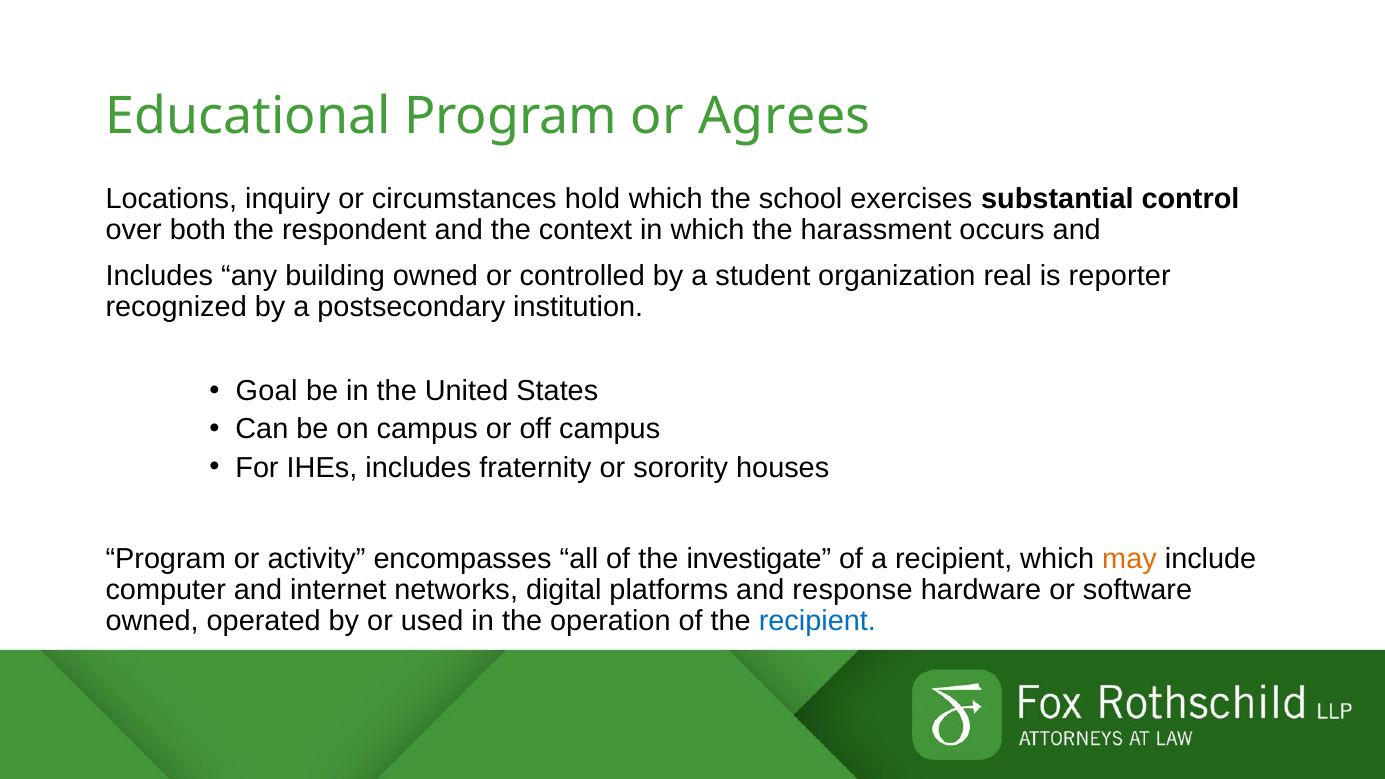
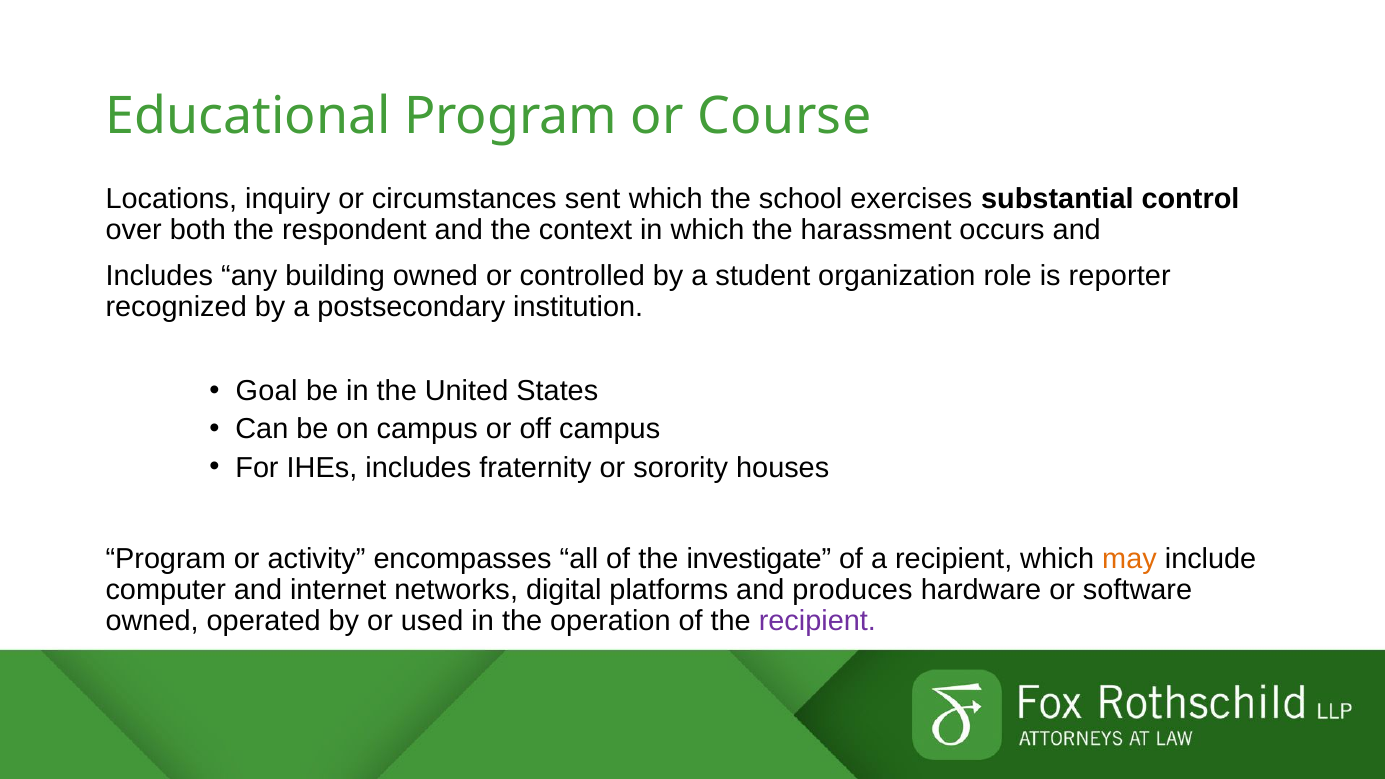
Agrees: Agrees -> Course
hold: hold -> sent
real: real -> role
response: response -> produces
recipient at (817, 621) colour: blue -> purple
